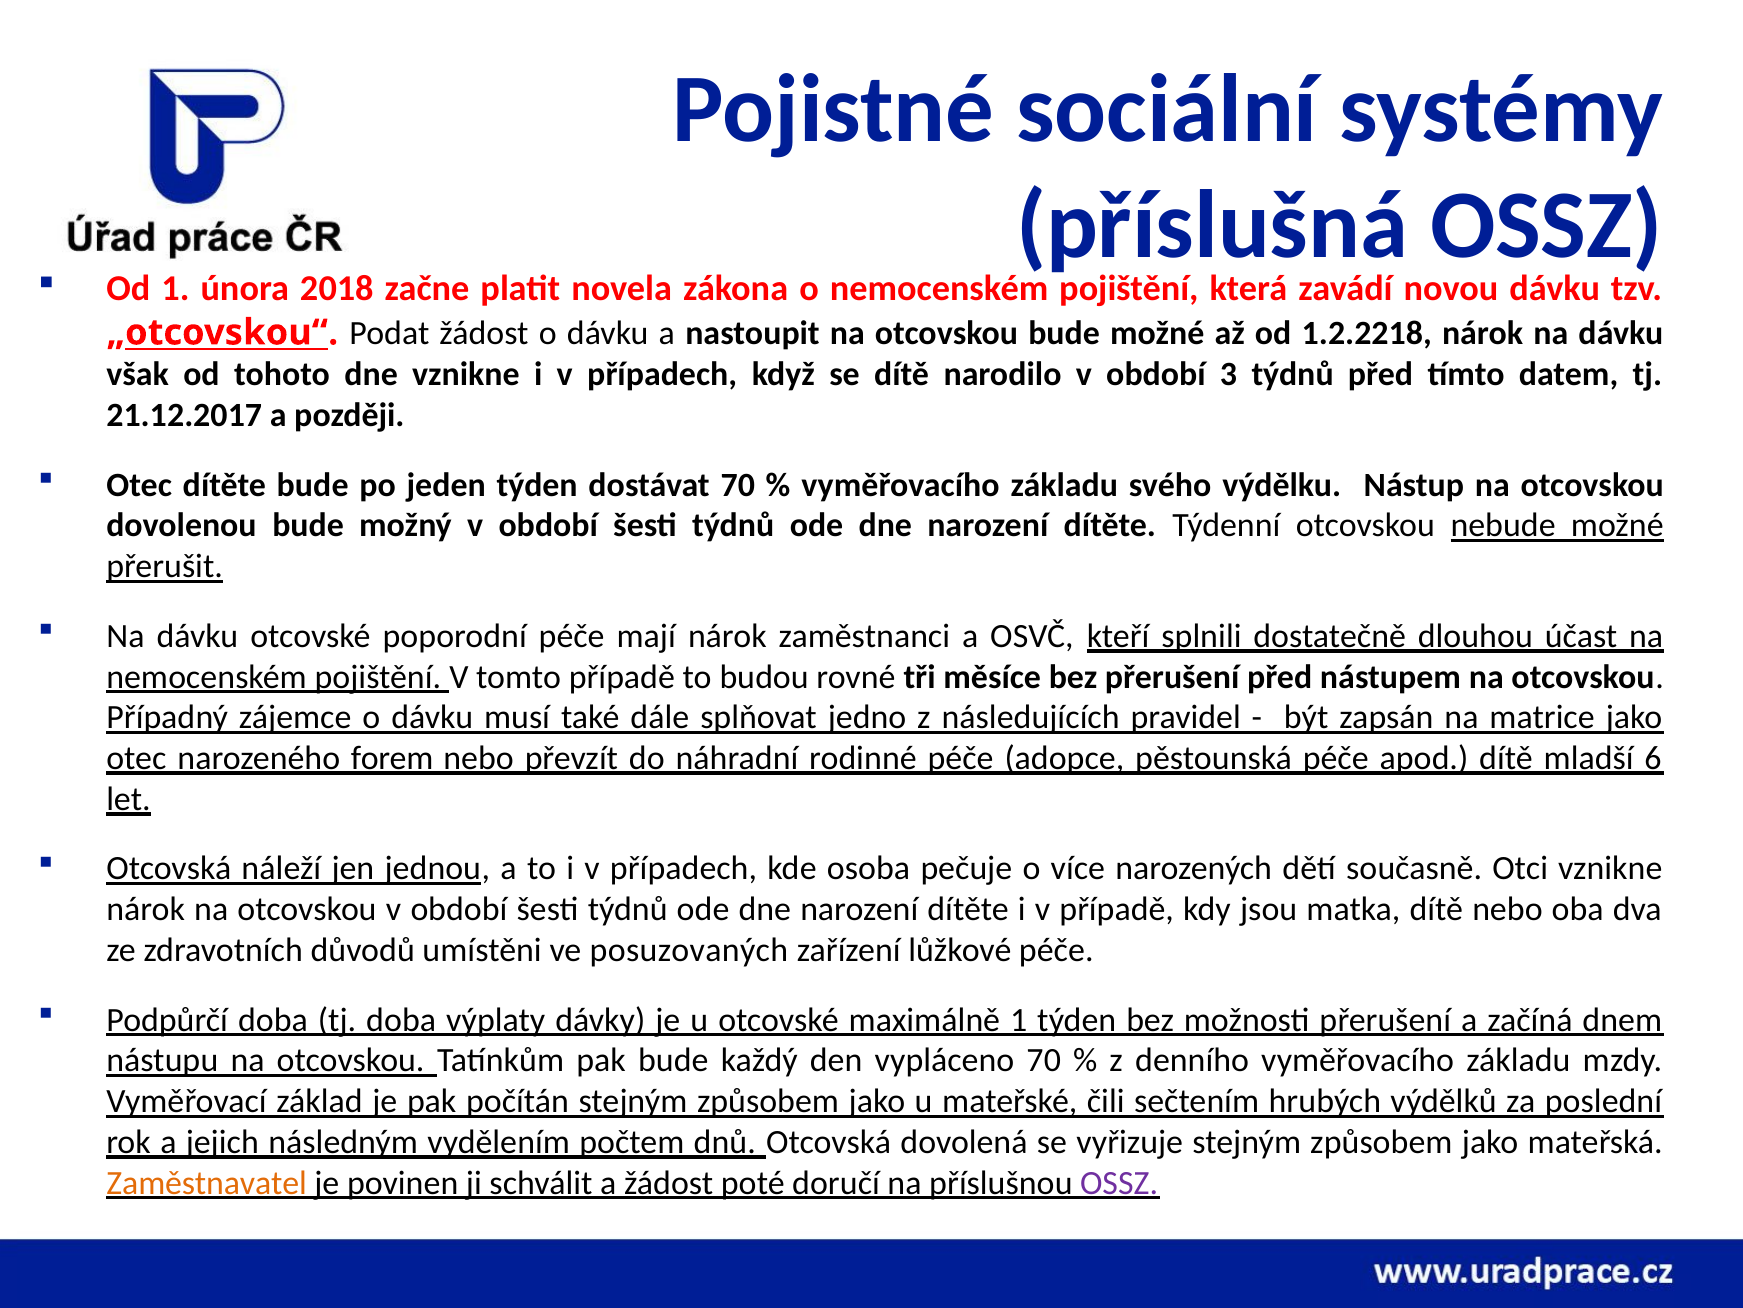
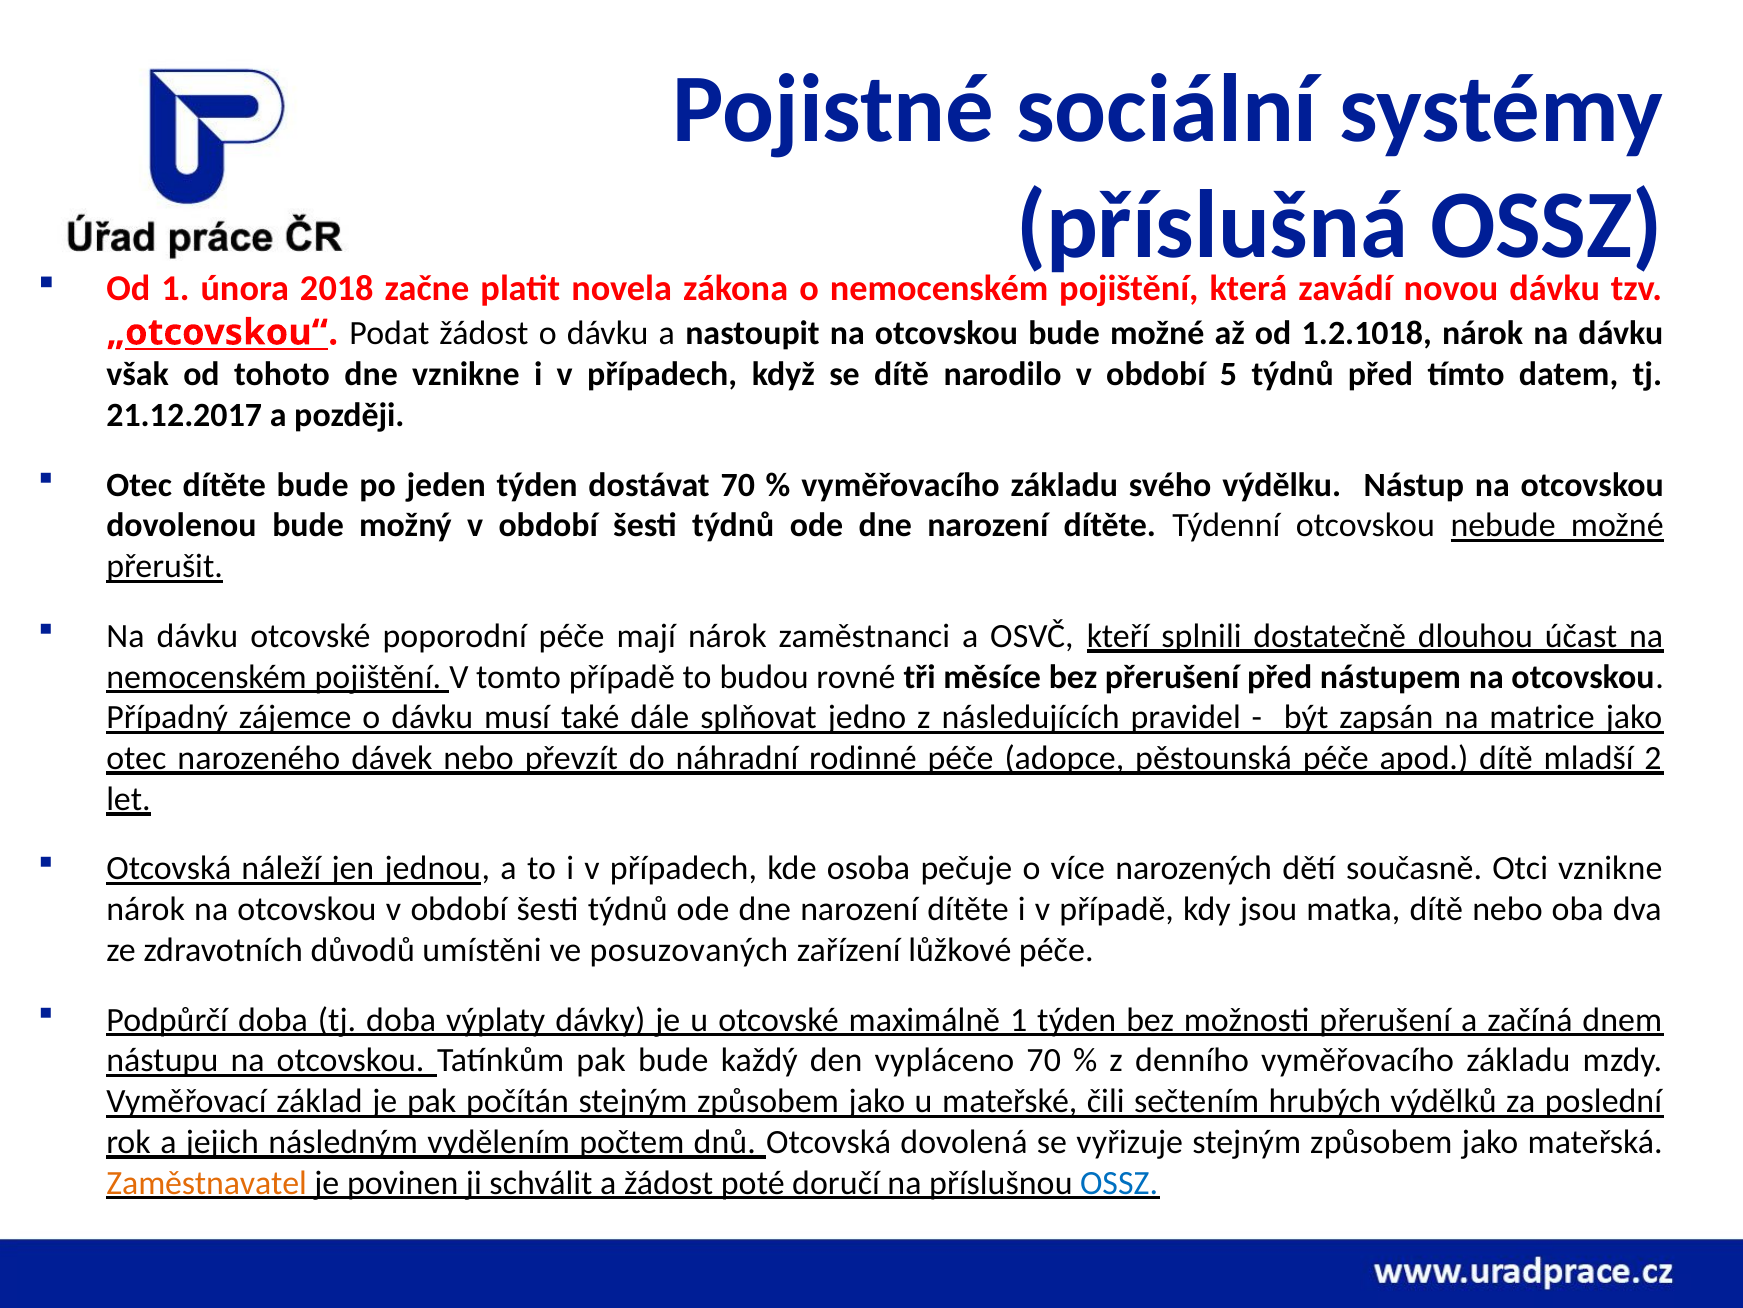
1.2.2218: 1.2.2218 -> 1.2.1018
3: 3 -> 5
forem: forem -> dávek
6: 6 -> 2
OSSZ at (1119, 1182) colour: purple -> blue
